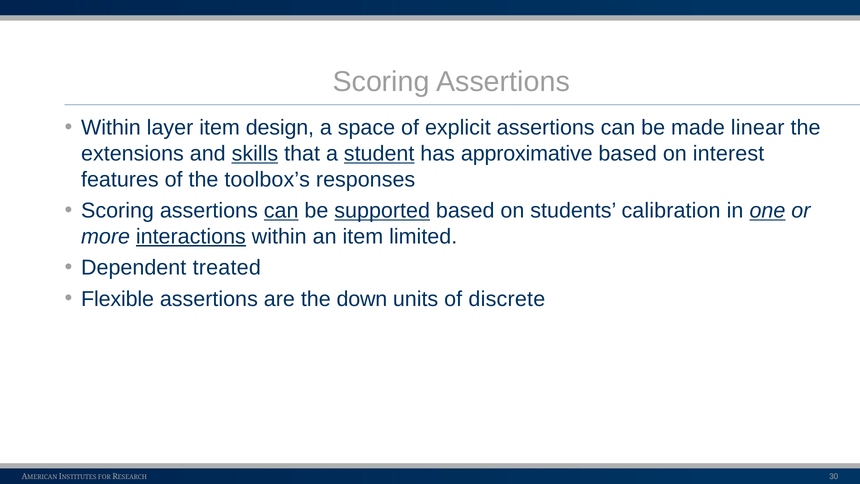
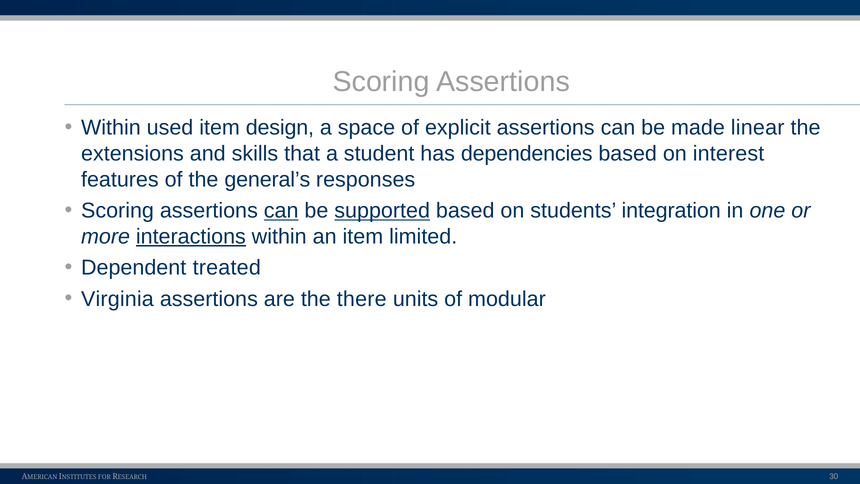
layer: layer -> used
skills underline: present -> none
student underline: present -> none
approximative: approximative -> dependencies
toolbox’s: toolbox’s -> general’s
calibration: calibration -> integration
one underline: present -> none
Flexible: Flexible -> Virginia
down: down -> there
discrete: discrete -> modular
